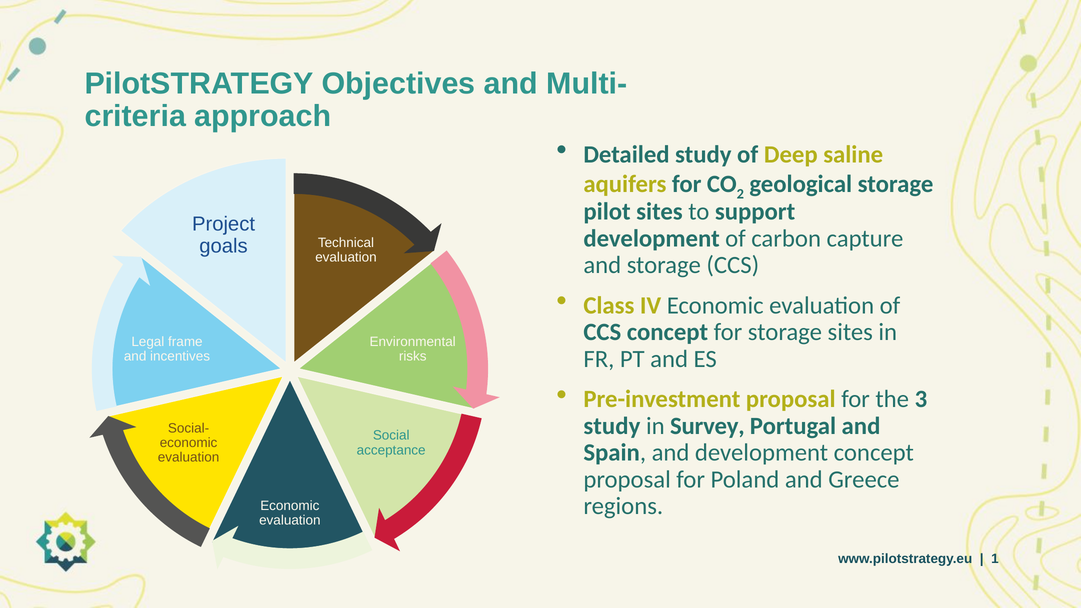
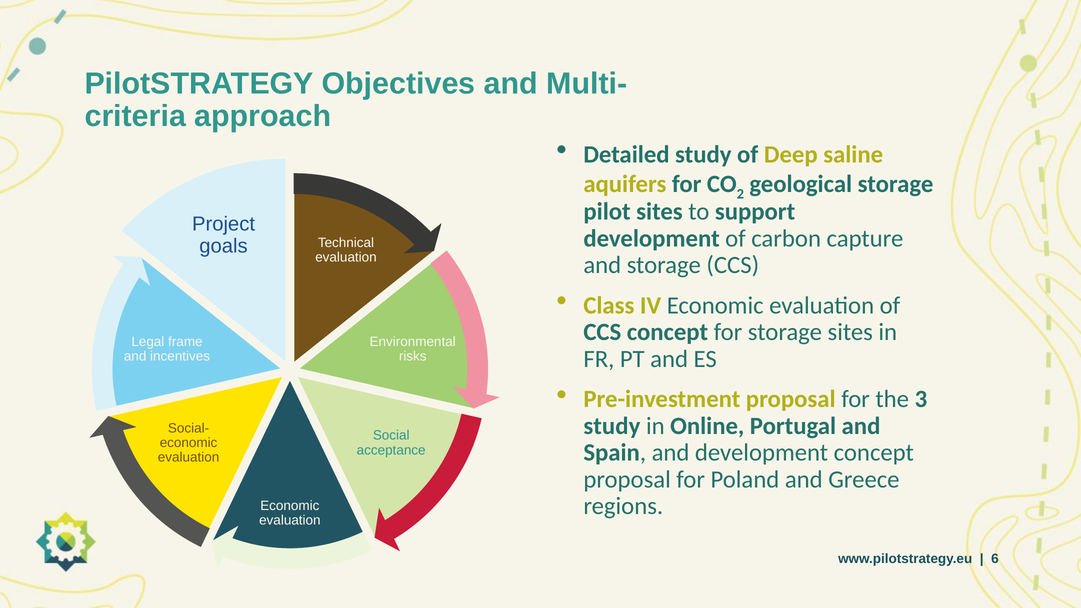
Survey: Survey -> Online
1: 1 -> 6
